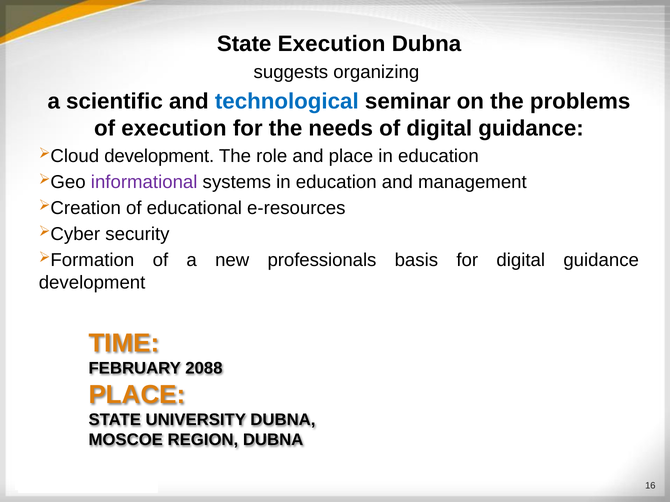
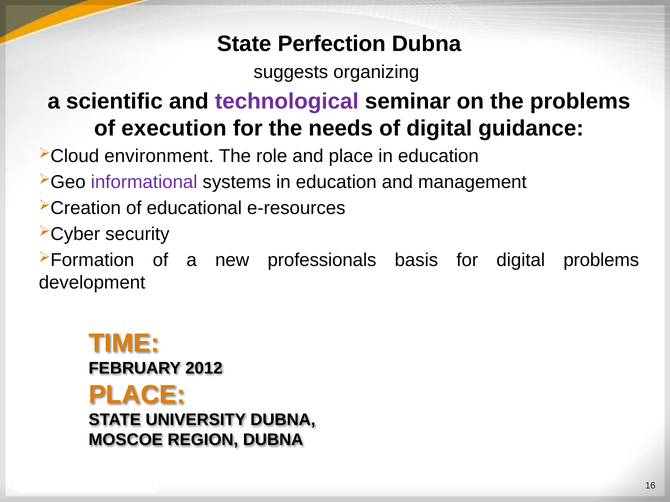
State Execution: Execution -> Perfection
technological colour: blue -> purple
development at (159, 156): development -> environment
for digital guidance: guidance -> problems
2088: 2088 -> 2012
